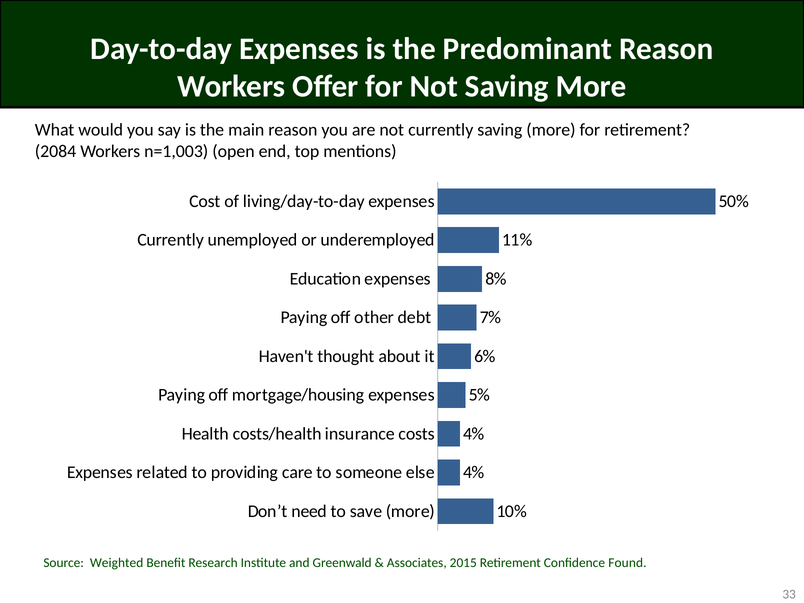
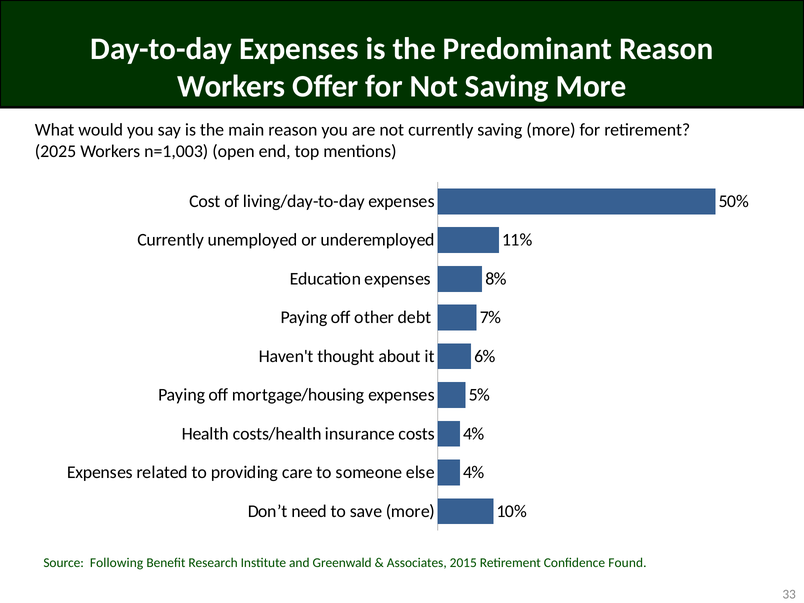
2084: 2084 -> 2025
Weighted: Weighted -> Following
